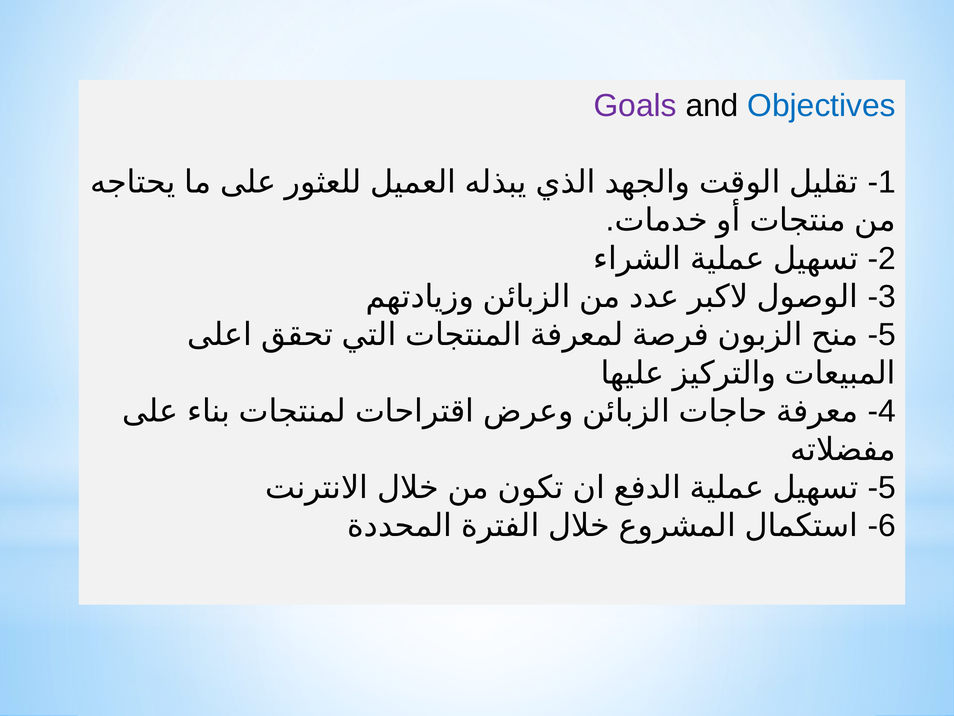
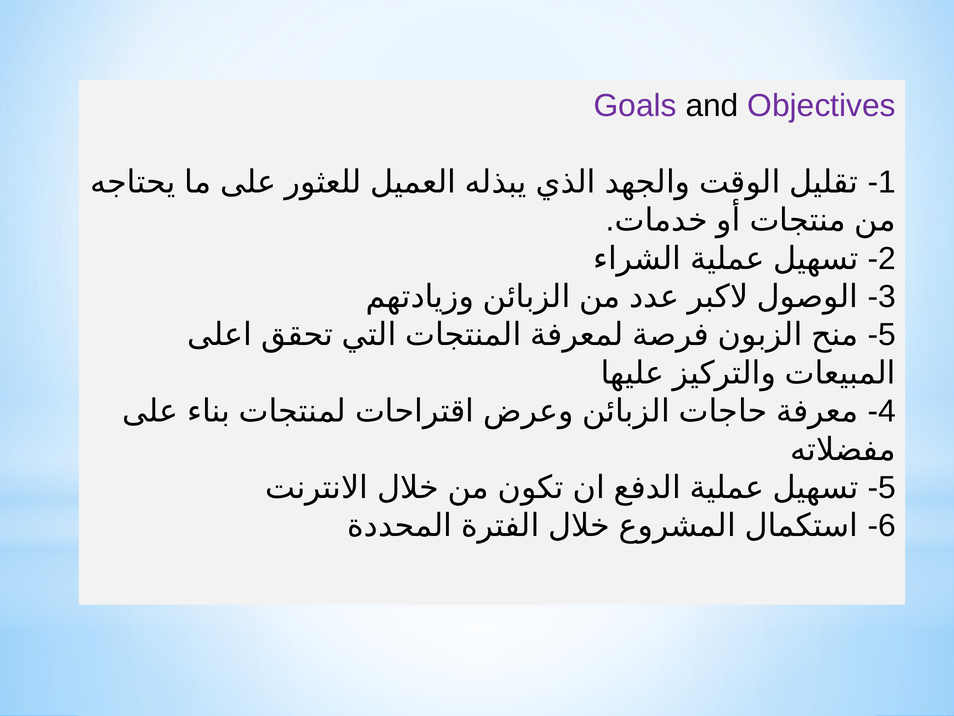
Objectives colour: blue -> purple
